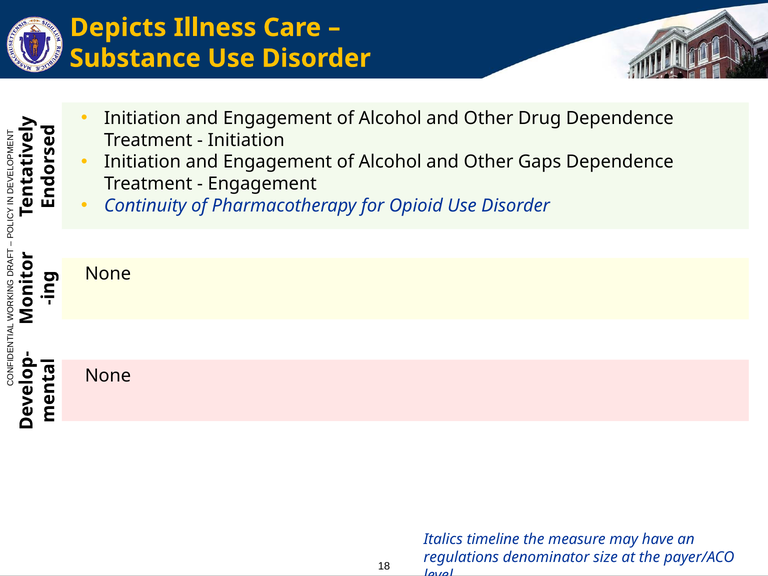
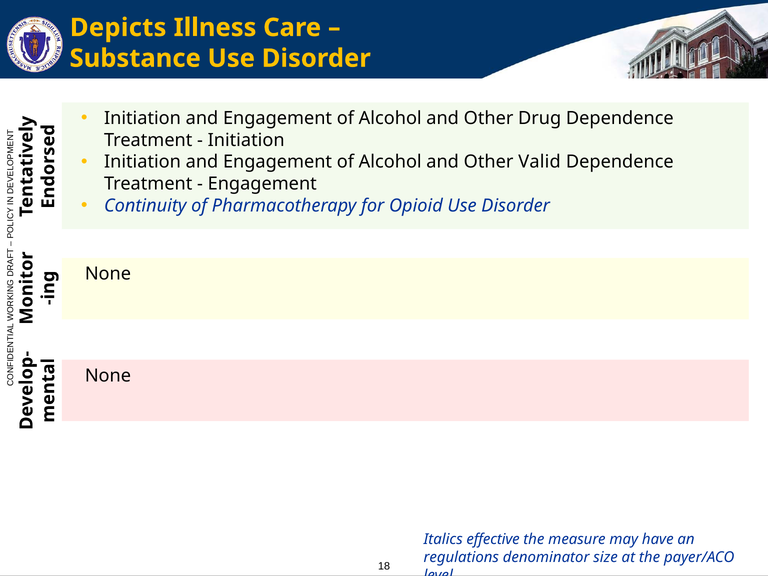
Gaps: Gaps -> Valid
timeline: timeline -> effective
